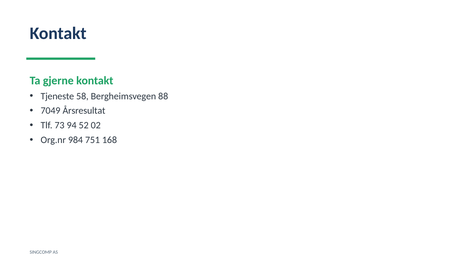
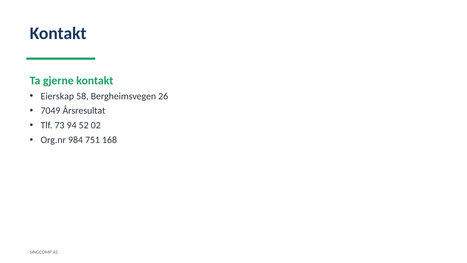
Tjeneste: Tjeneste -> Eierskap
88: 88 -> 26
